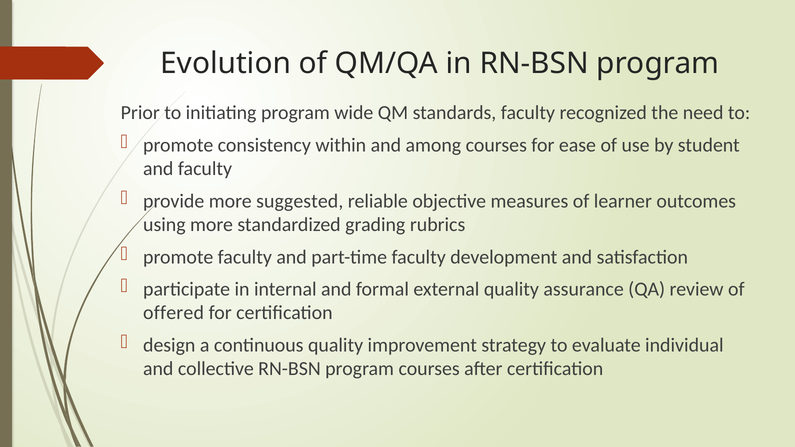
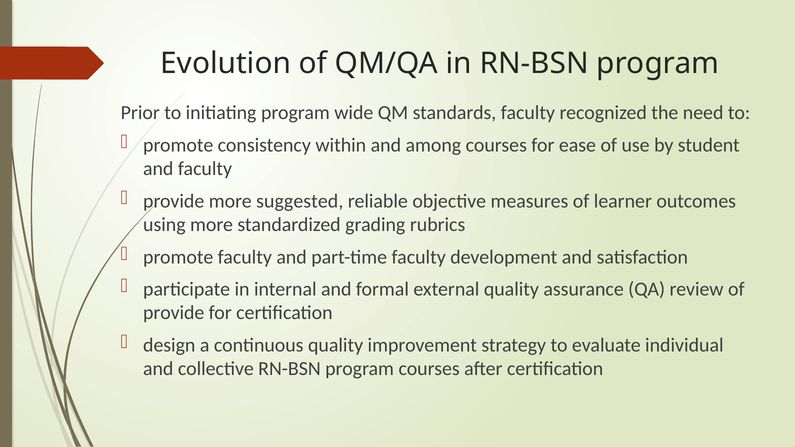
offered at (174, 313): offered -> provide
